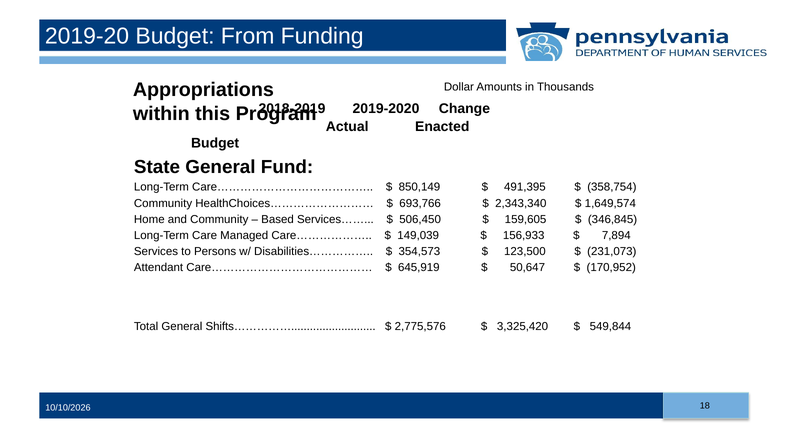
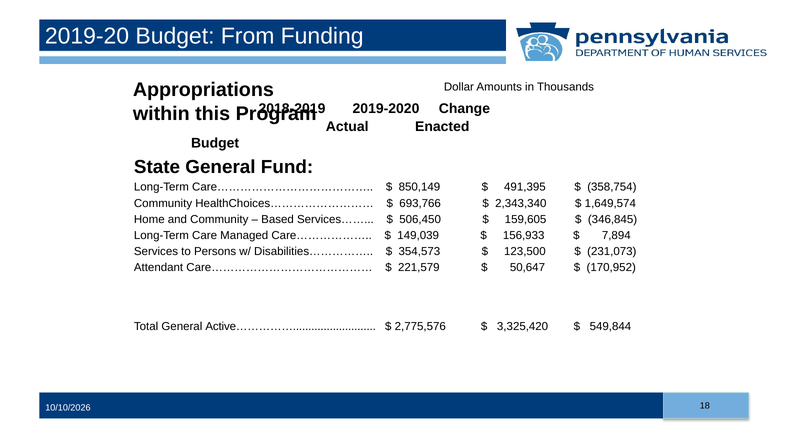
645,919: 645,919 -> 221,579
Shifts……………: Shifts…………… -> Active……………
